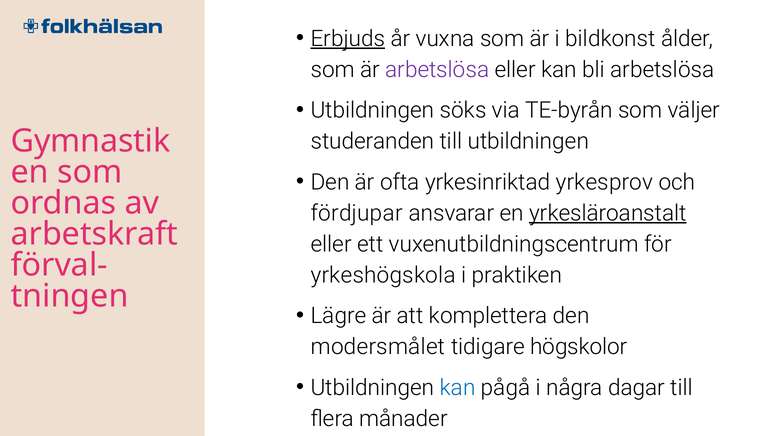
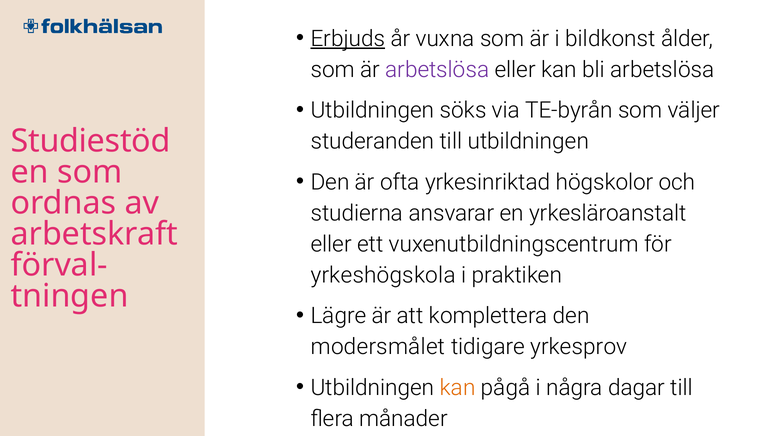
Gymnastik: Gymnastik -> Studiestöd
yrkesprov: yrkesprov -> högskolor
fördjupar: fördjupar -> studierna
yrkesläroanstalt underline: present -> none
högskolor: högskolor -> yrkesprov
kan at (458, 387) colour: blue -> orange
